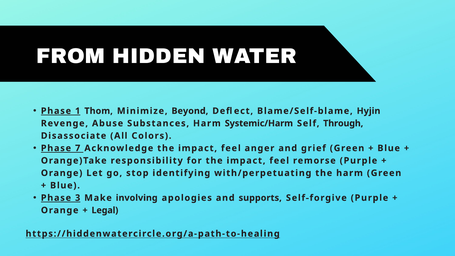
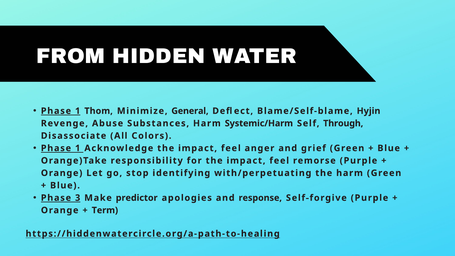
Beyond: Beyond -> General
7 at (78, 148): 7 -> 1
involving: involving -> predictor
supports: supports -> response
Legal: Legal -> Term
